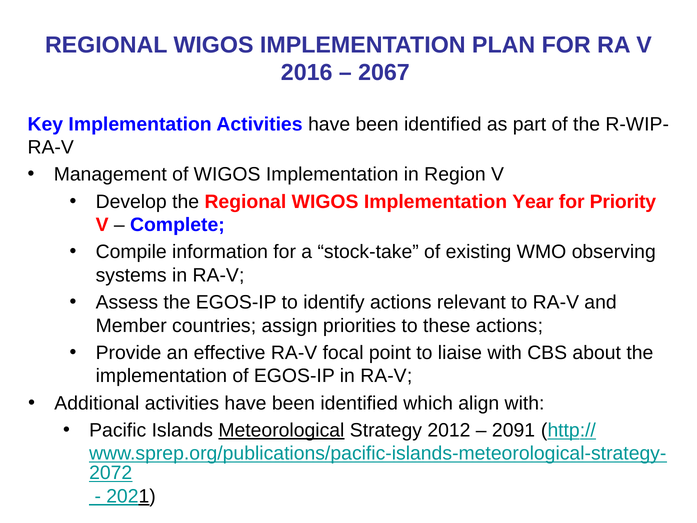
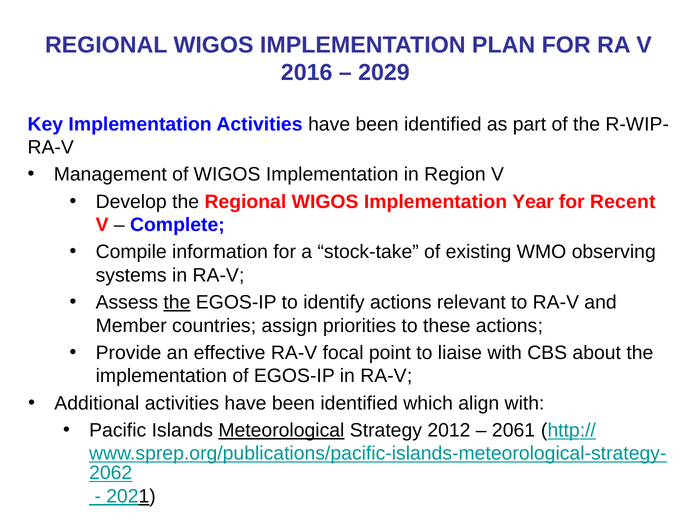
2067: 2067 -> 2029
Priority: Priority -> Recent
the at (177, 302) underline: none -> present
2091: 2091 -> 2061
2072: 2072 -> 2062
